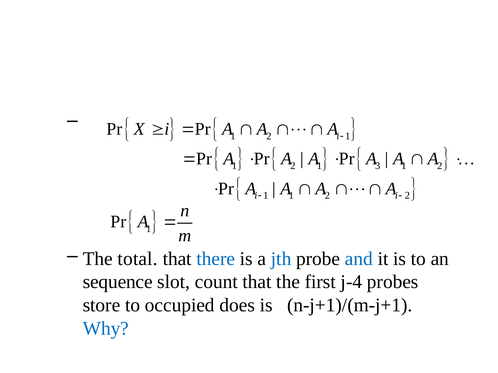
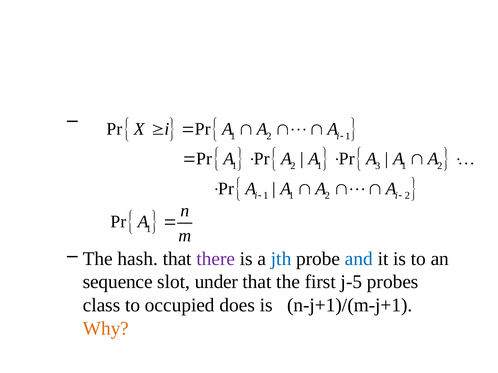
total: total -> hash
there colour: blue -> purple
count: count -> under
j-4: j-4 -> j-5
store: store -> class
Why colour: blue -> orange
